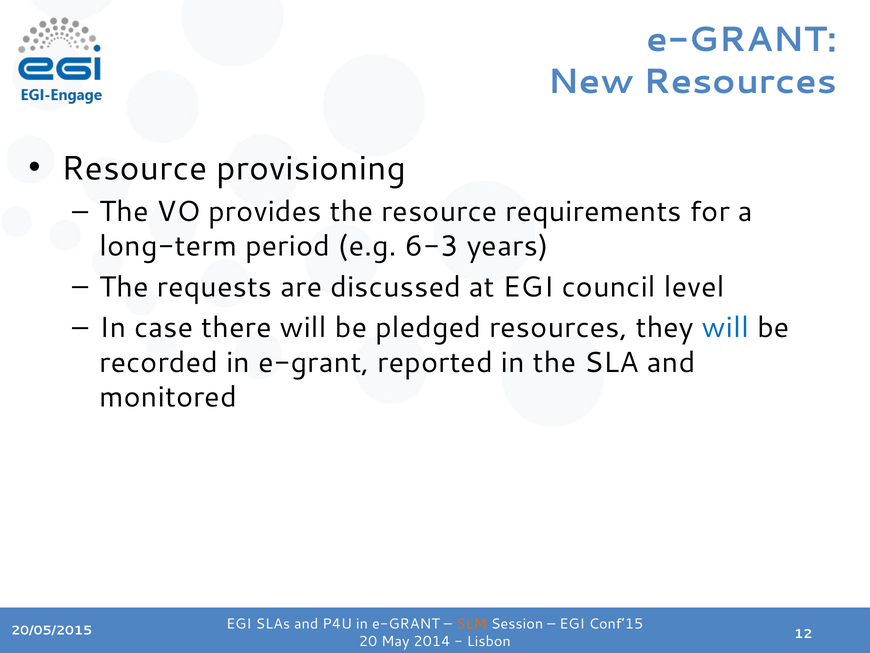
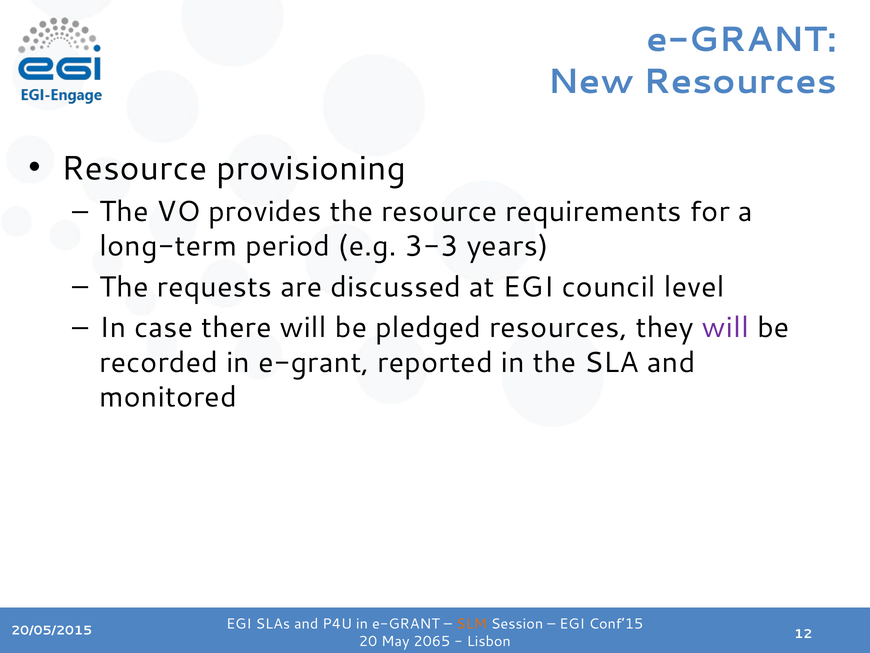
6-3: 6-3 -> 3-3
will at (726, 327) colour: blue -> purple
2014: 2014 -> 2065
